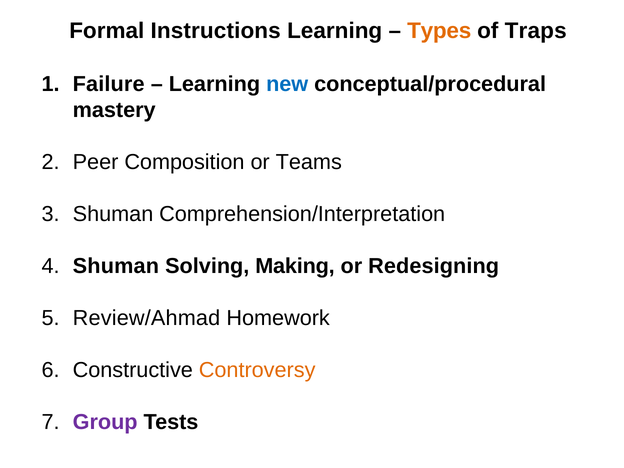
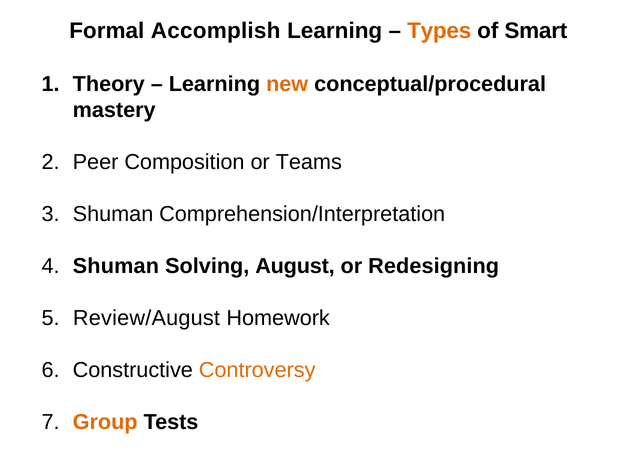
Instructions: Instructions -> Accomplish
Traps: Traps -> Smart
Failure: Failure -> Theory
new colour: blue -> orange
Making: Making -> August
Review/Ahmad: Review/Ahmad -> Review/August
Group colour: purple -> orange
